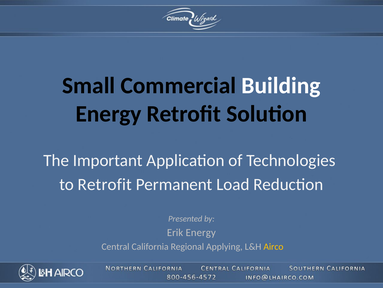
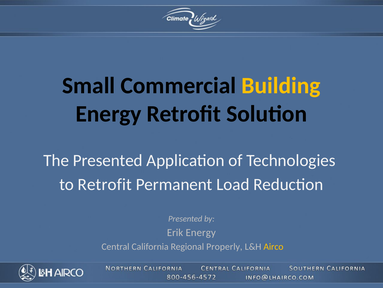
Building colour: white -> yellow
The Important: Important -> Presented
Applying: Applying -> Properly
